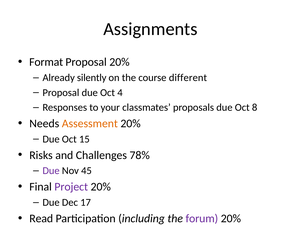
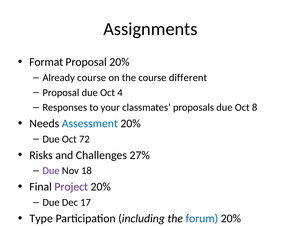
Already silently: silently -> course
Assessment colour: orange -> blue
15: 15 -> 72
78%: 78% -> 27%
45: 45 -> 18
Read: Read -> Type
forum colour: purple -> blue
